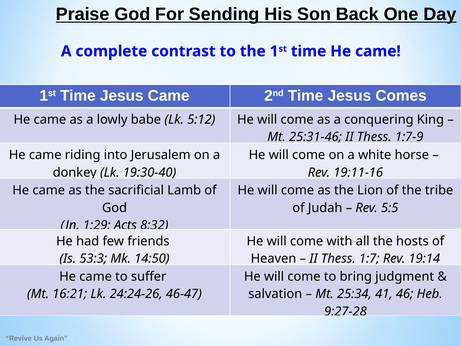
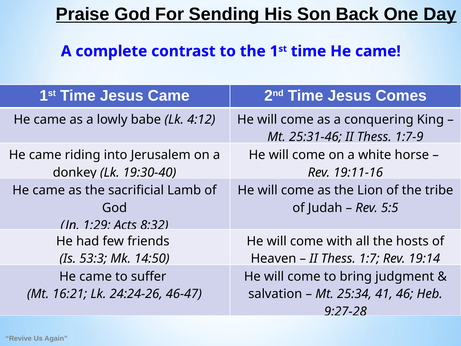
5:12: 5:12 -> 4:12
